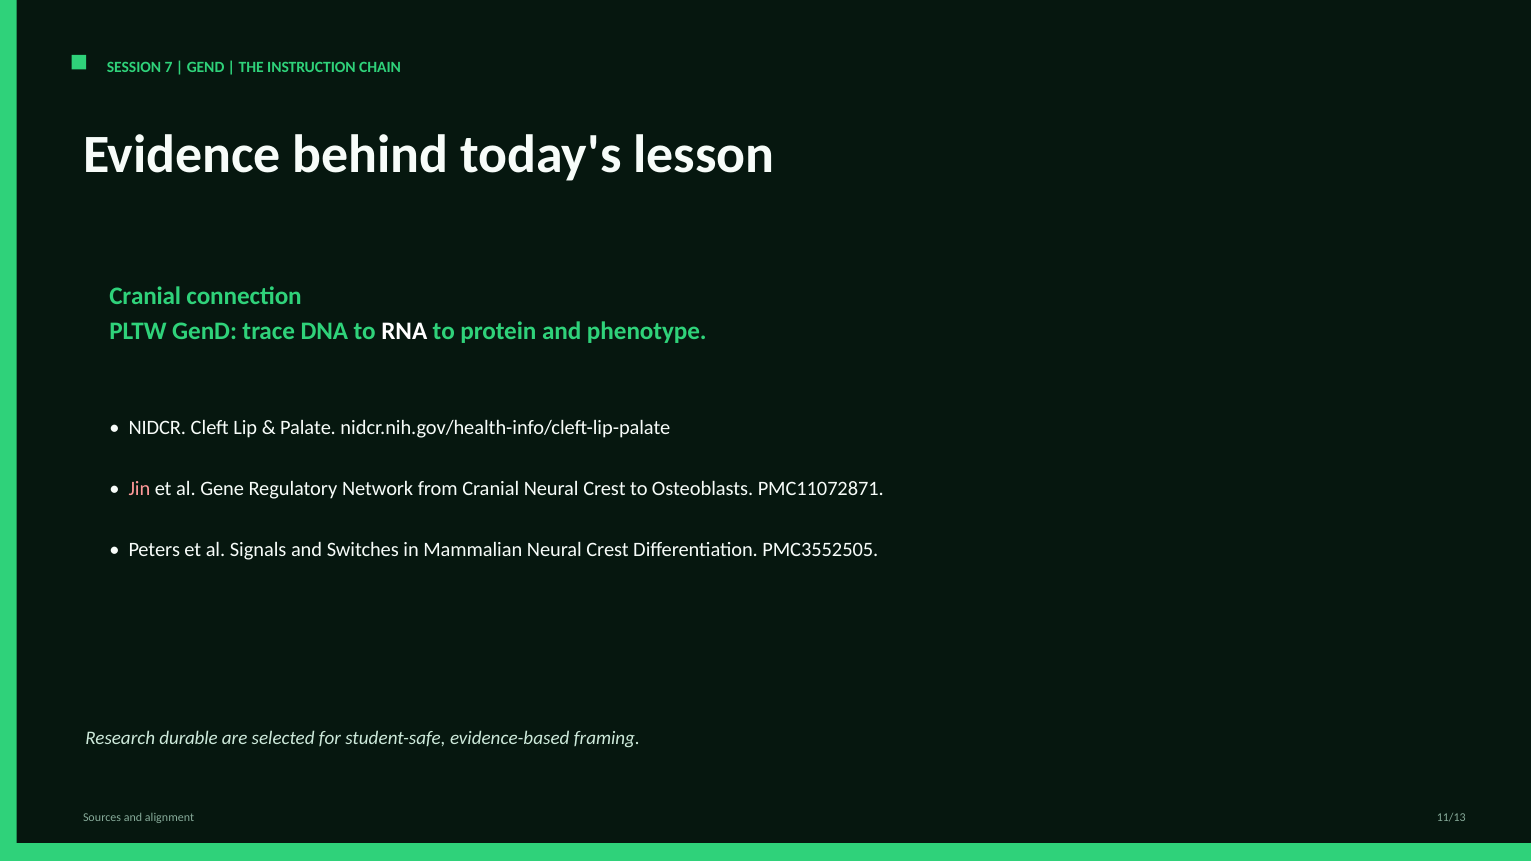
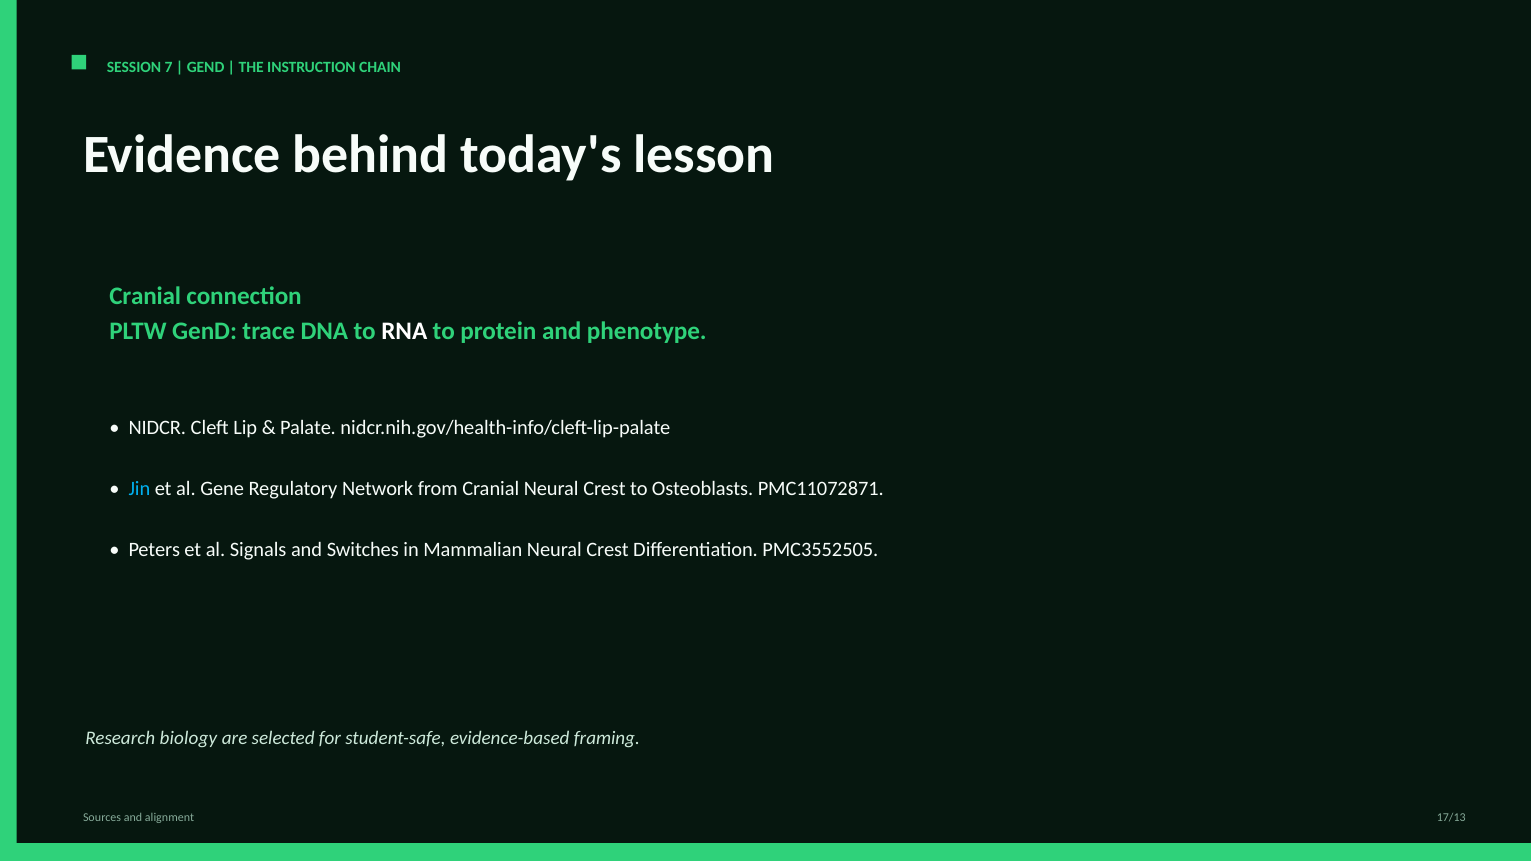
Jin colour: pink -> light blue
durable: durable -> biology
11/13: 11/13 -> 17/13
